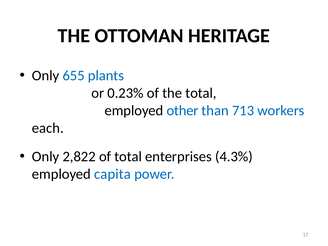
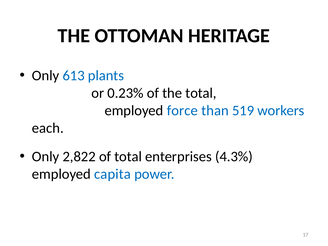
655: 655 -> 613
other: other -> force
713: 713 -> 519
